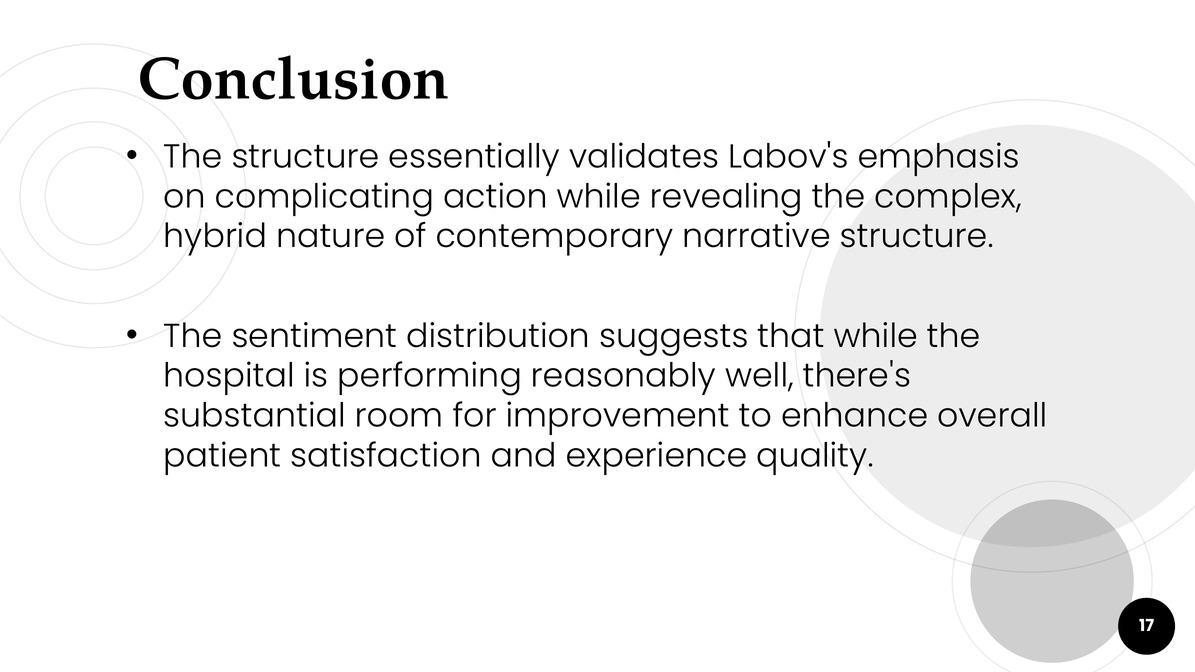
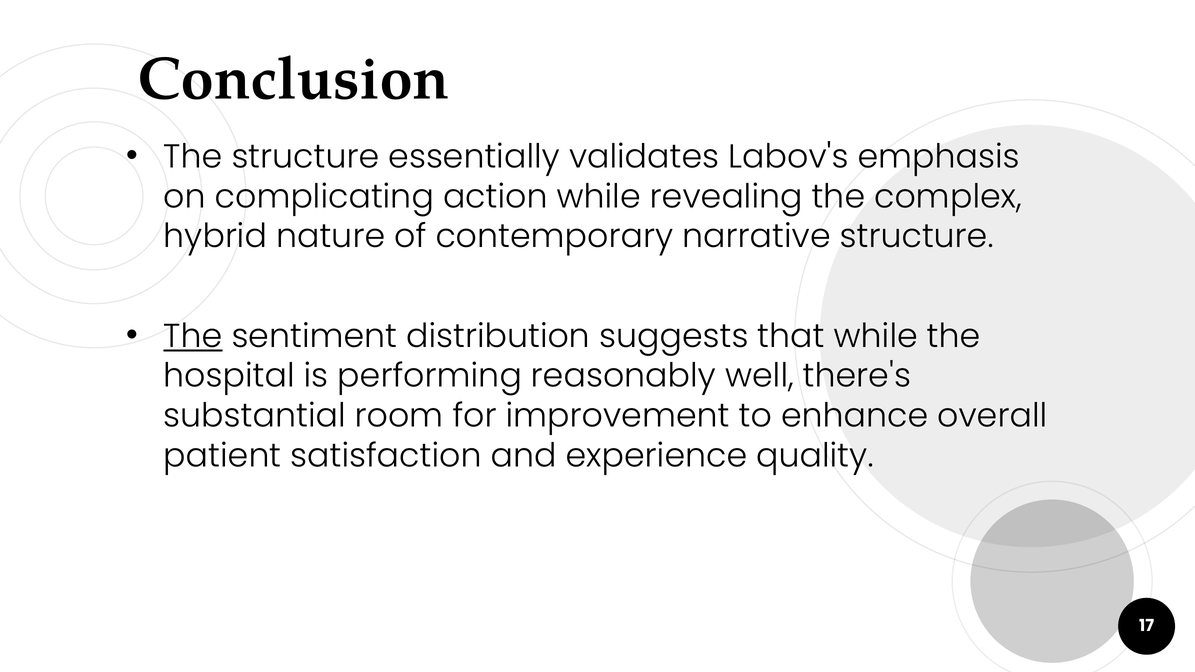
The at (193, 336) underline: none -> present
